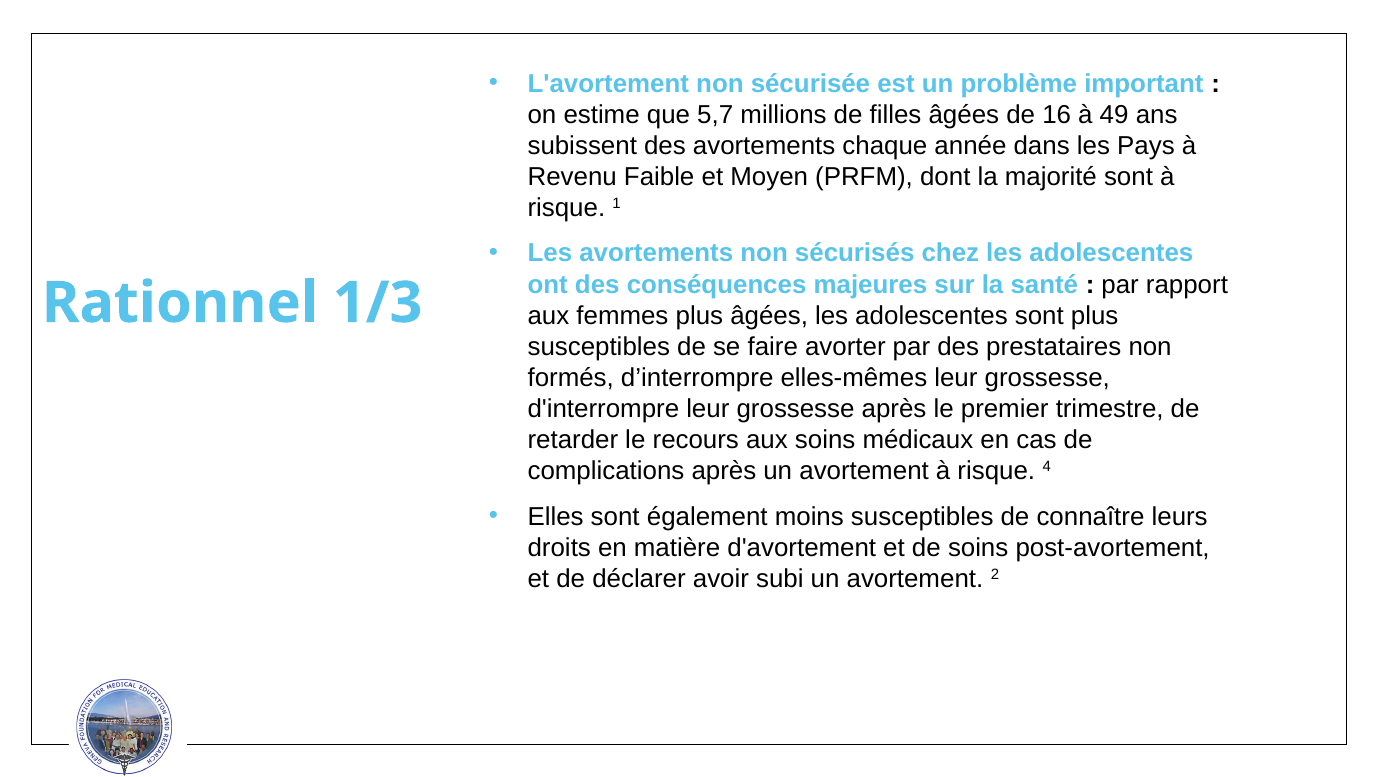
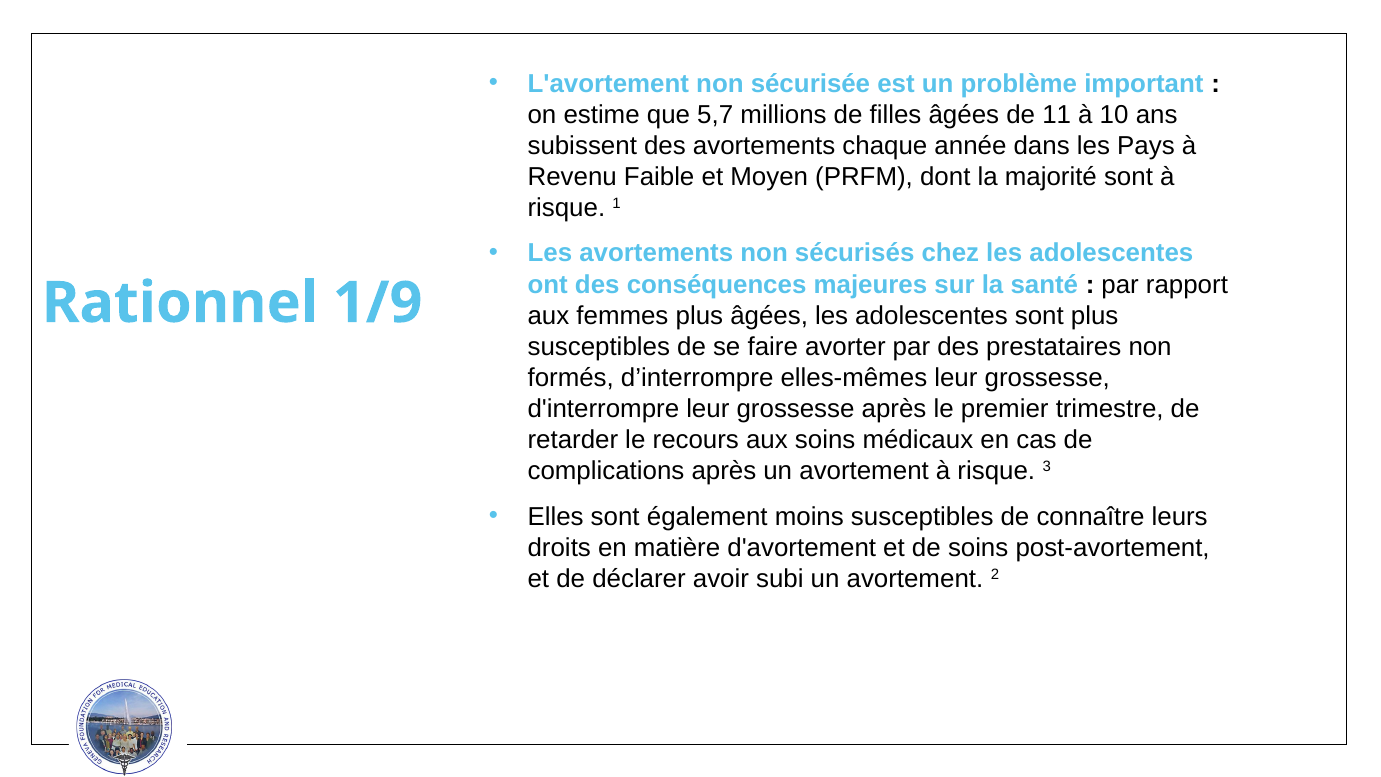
16: 16 -> 11
49: 49 -> 10
1/3: 1/3 -> 1/9
4: 4 -> 3
